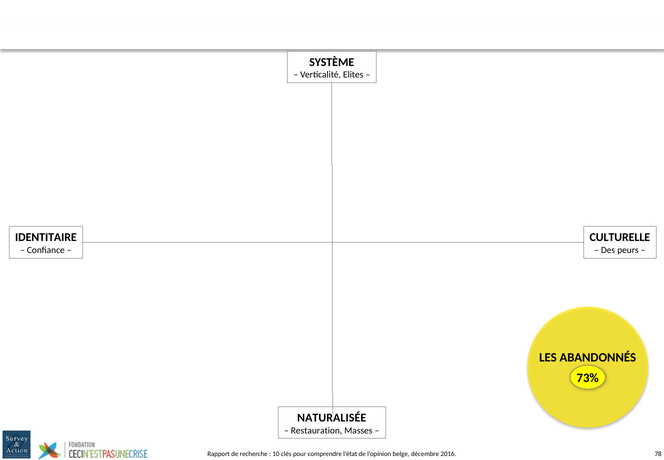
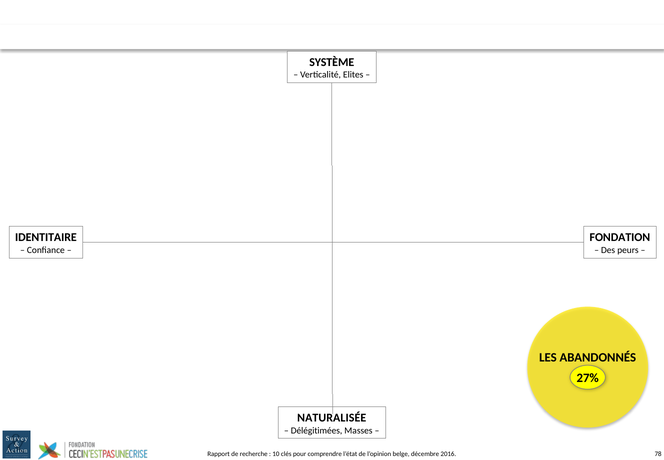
CULTURELLE: CULTURELLE -> FONDATION
73%: 73% -> 27%
Restauration: Restauration -> Délégitimées
